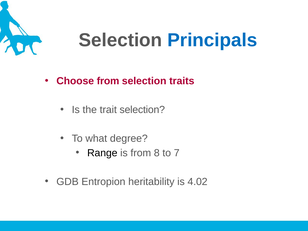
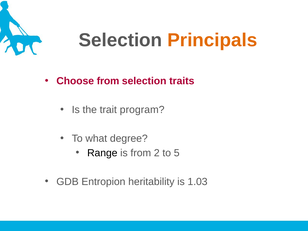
Principals colour: blue -> orange
trait selection: selection -> program
8: 8 -> 2
7: 7 -> 5
4.02: 4.02 -> 1.03
